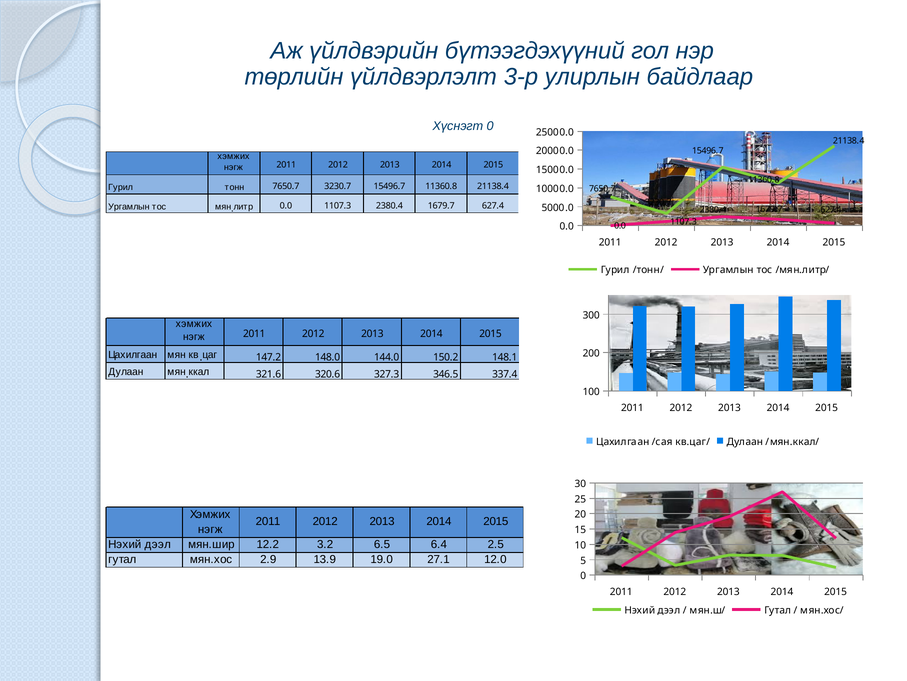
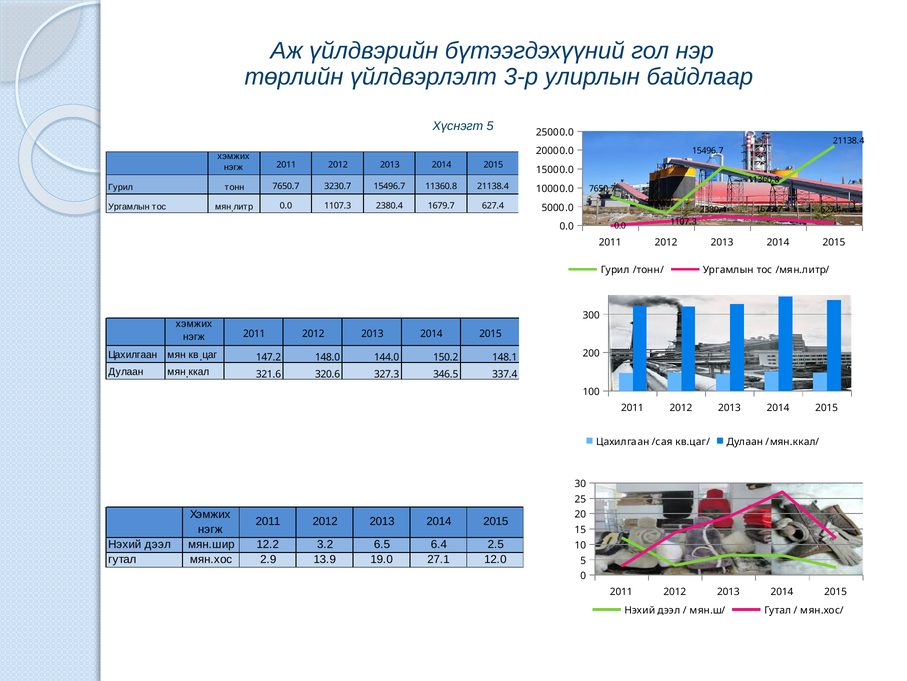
Хүснэгт 0: 0 -> 5
